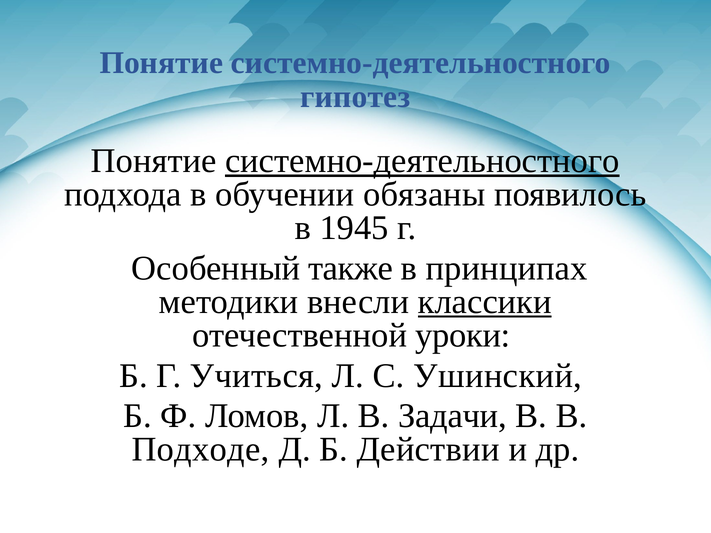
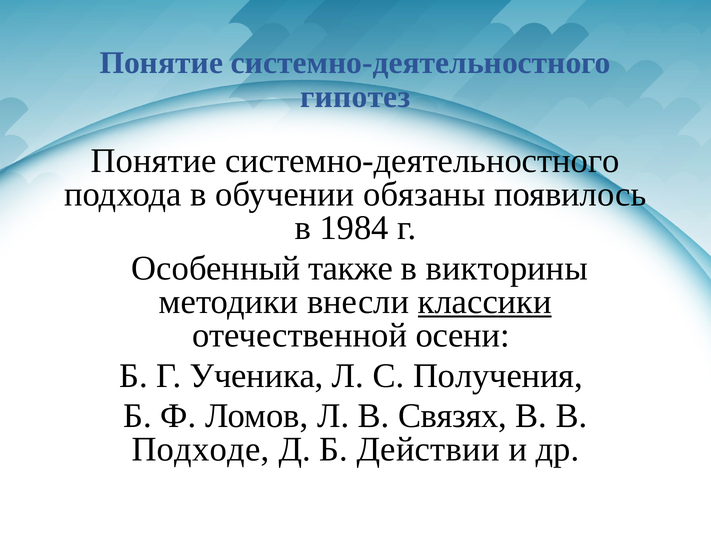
системно-деятельностного at (422, 161) underline: present -> none
1945: 1945 -> 1984
принципах: принципах -> викторины
уроки: уроки -> осени
Учиться: Учиться -> Ученика
Ушинский: Ушинский -> Получения
Задачи: Задачи -> Связях
